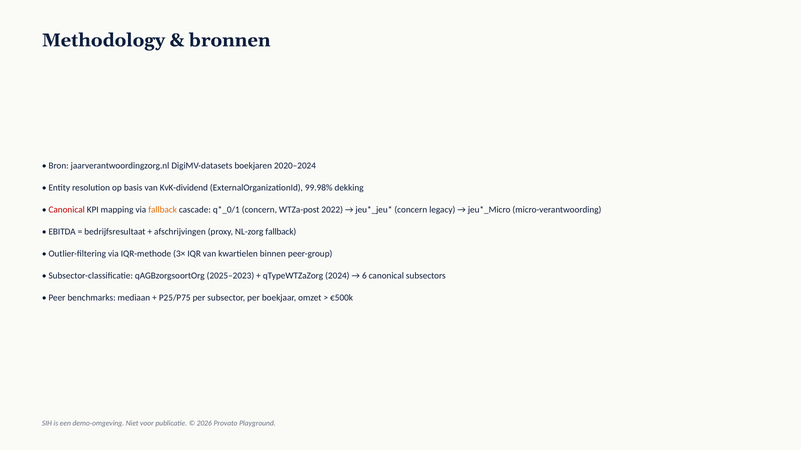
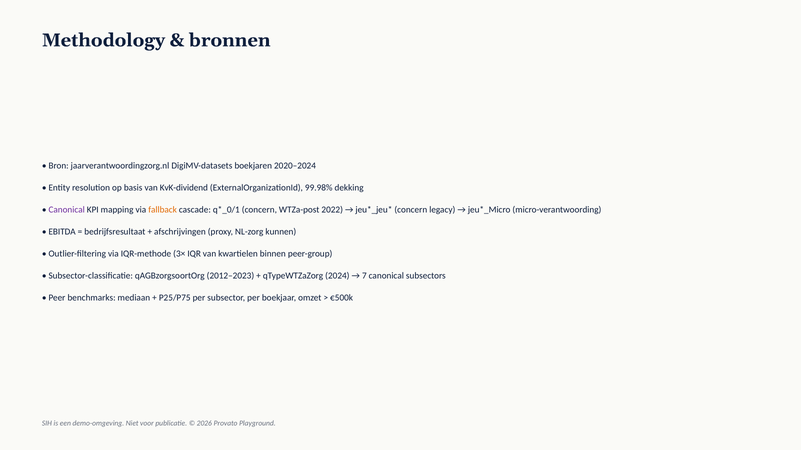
Canonical at (67, 210) colour: red -> purple
NL-zorg fallback: fallback -> kunnen
2025–2023: 2025–2023 -> 2012–2023
6: 6 -> 7
